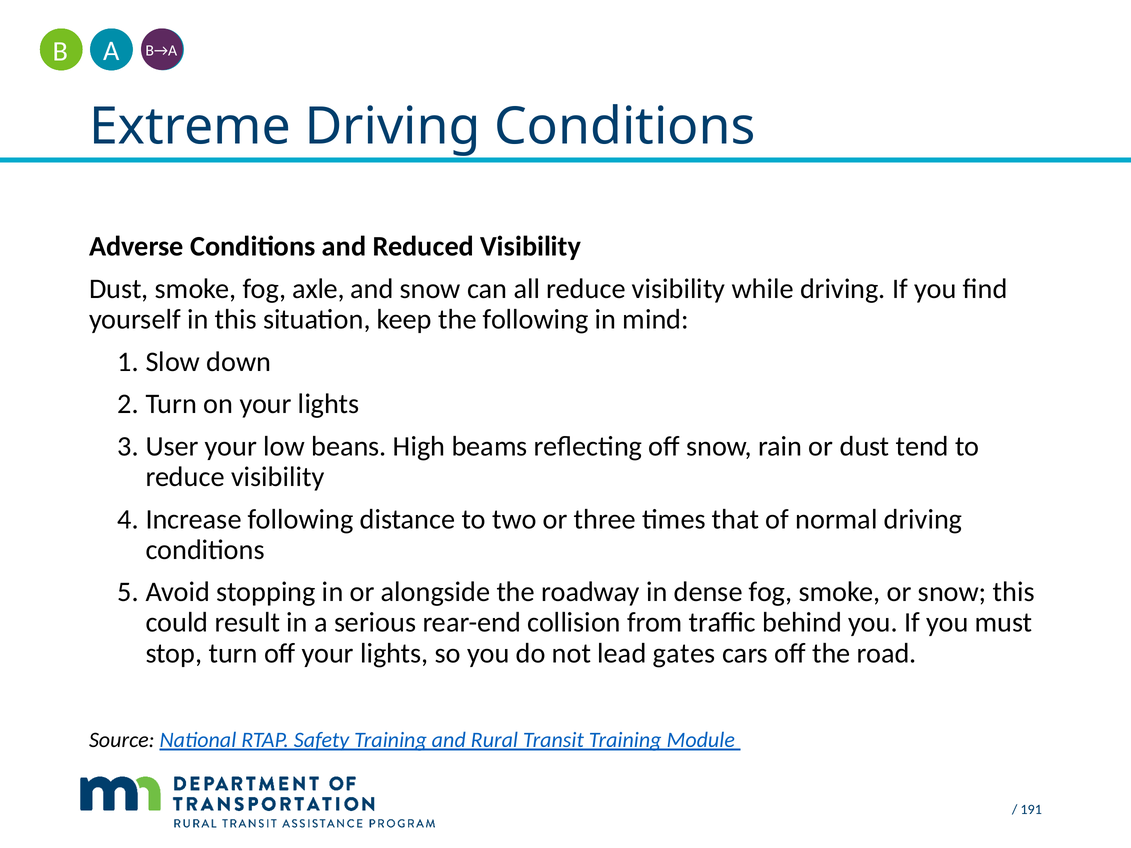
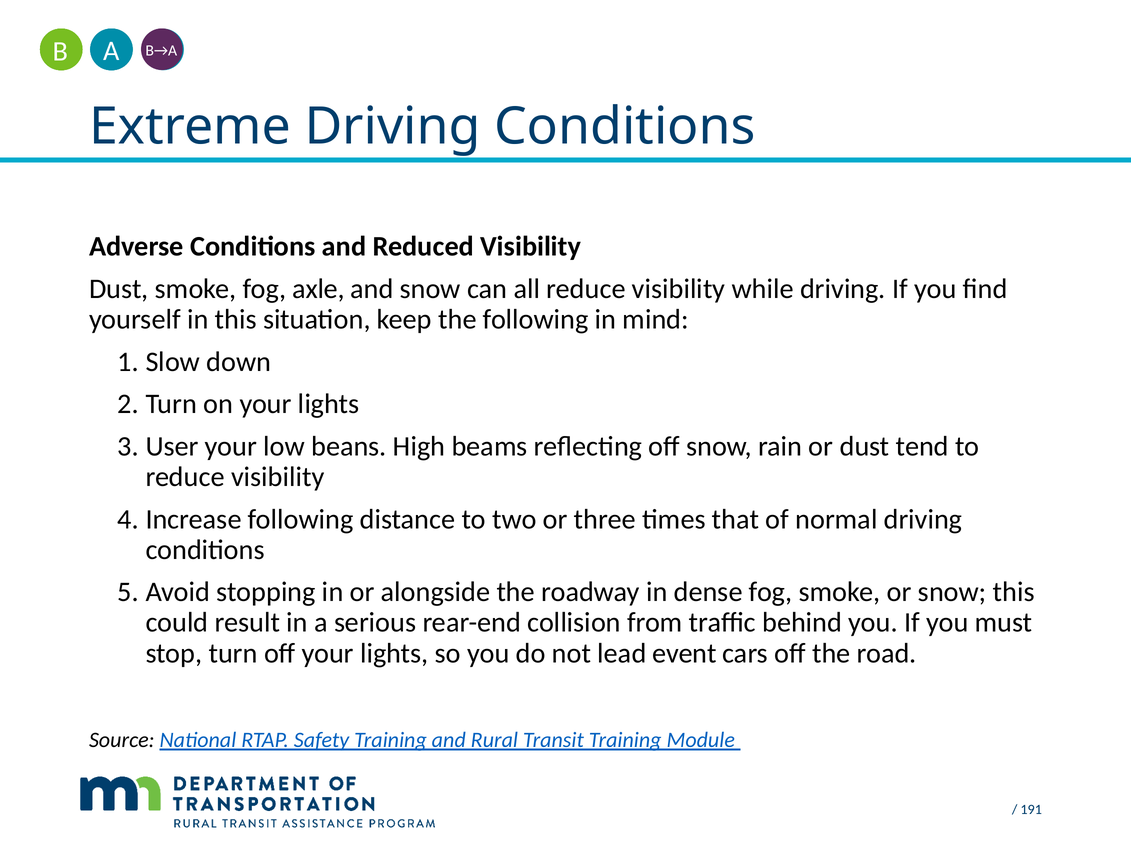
gates: gates -> event
